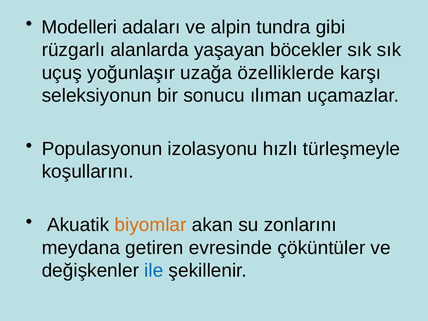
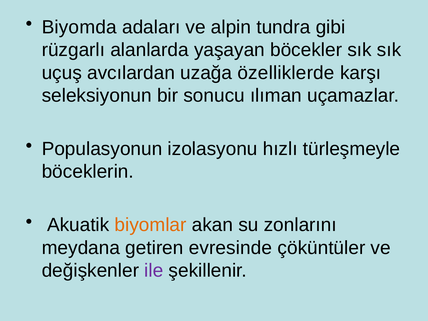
Modelleri: Modelleri -> Biyomda
yoğunlaşır: yoğunlaşır -> avcılardan
koşullarını: koşullarını -> böceklerin
ile colour: blue -> purple
